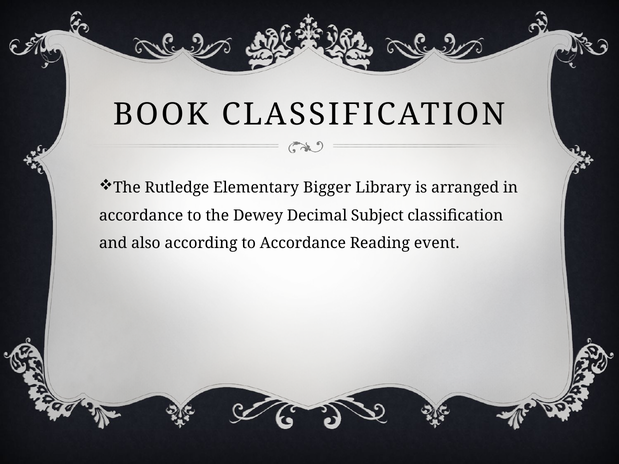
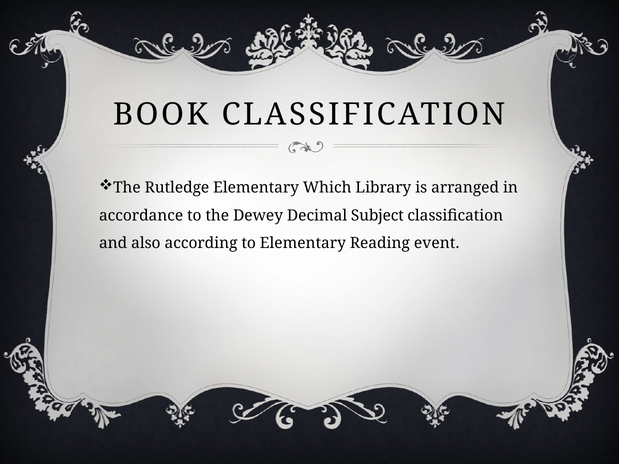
Bigger: Bigger -> Which
to Accordance: Accordance -> Elementary
